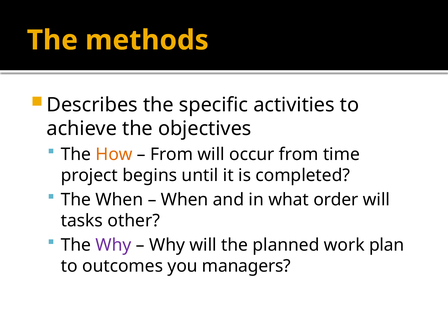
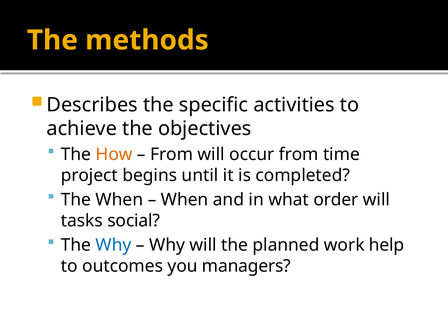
other: other -> social
Why at (114, 245) colour: purple -> blue
plan: plan -> help
